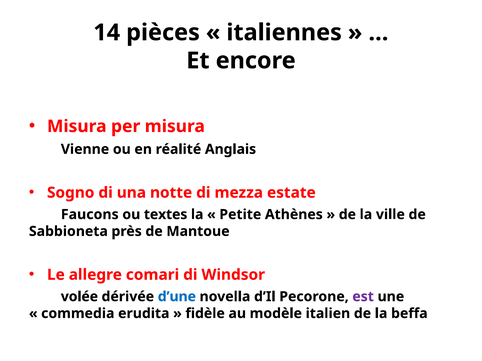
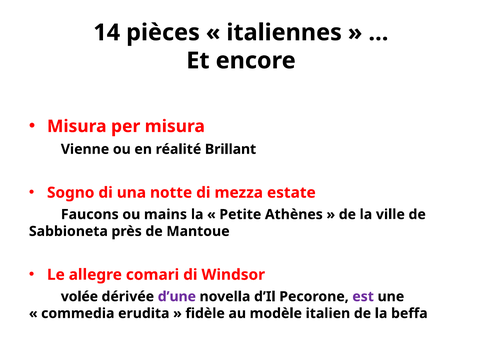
Anglais: Anglais -> Brillant
textes: textes -> mains
d’une colour: blue -> purple
